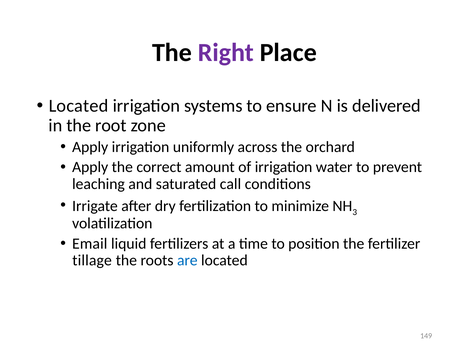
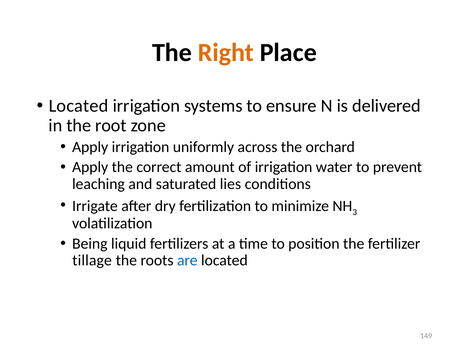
Right colour: purple -> orange
call: call -> lies
Email: Email -> Being
